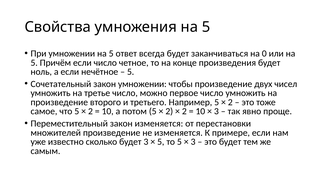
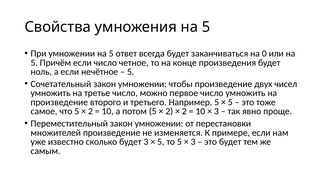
2 at (230, 102): 2 -> 5
Переместительный закон изменяется: изменяется -> умножении
